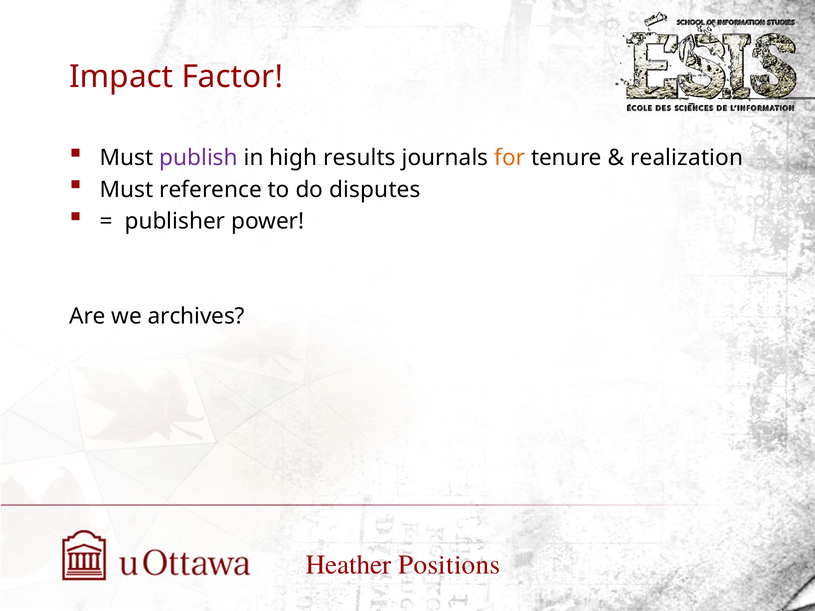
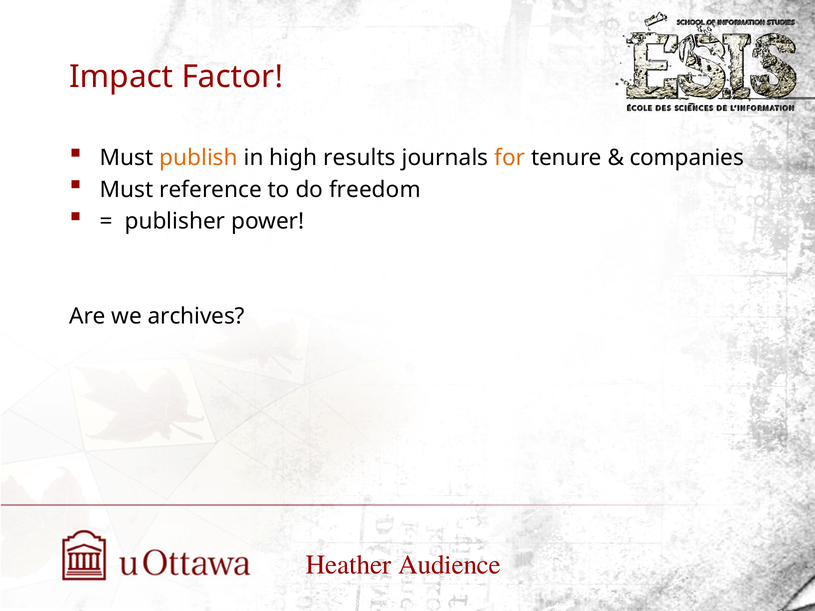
publish colour: purple -> orange
realization: realization -> companies
disputes: disputes -> freedom
Positions: Positions -> Audience
